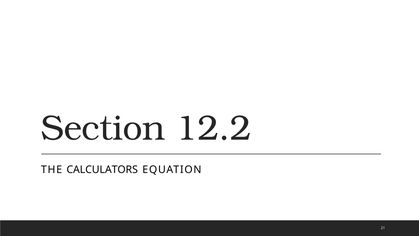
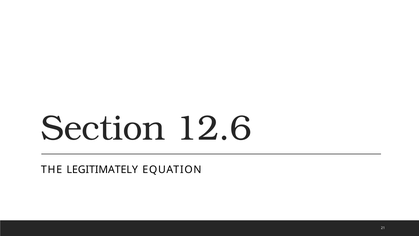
12.2: 12.2 -> 12.6
CALCULATORS: CALCULATORS -> LEGITIMATELY
